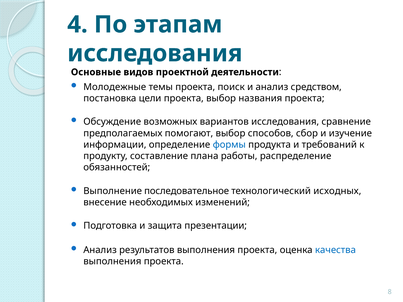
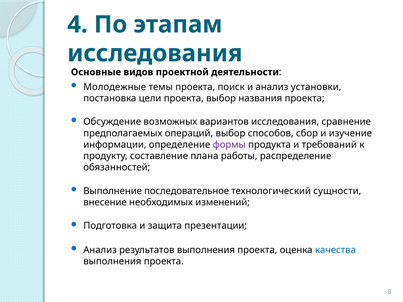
средством: средством -> установки
помогают: помогают -> операций
формы colour: blue -> purple
исходных: исходных -> сущности
